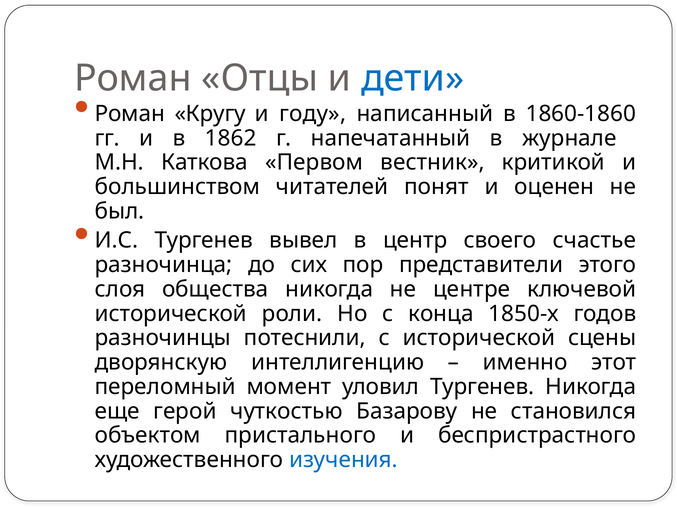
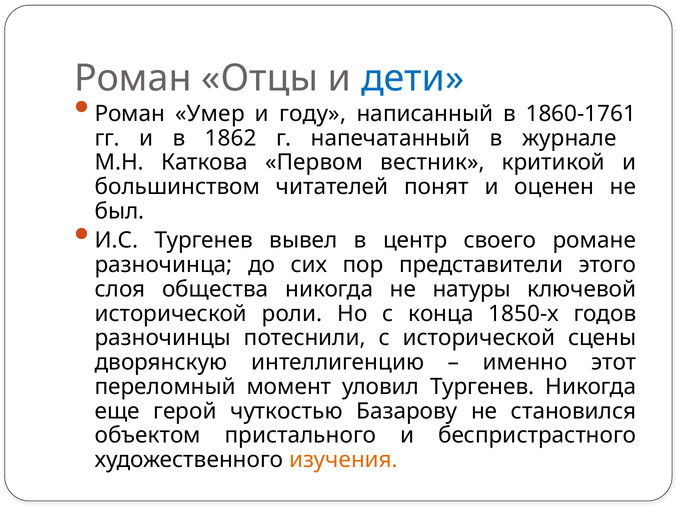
Кругу: Кругу -> Умер
1860-1860: 1860-1860 -> 1860-1761
счастье: счастье -> романе
центре: центре -> натуры
изучения colour: blue -> orange
